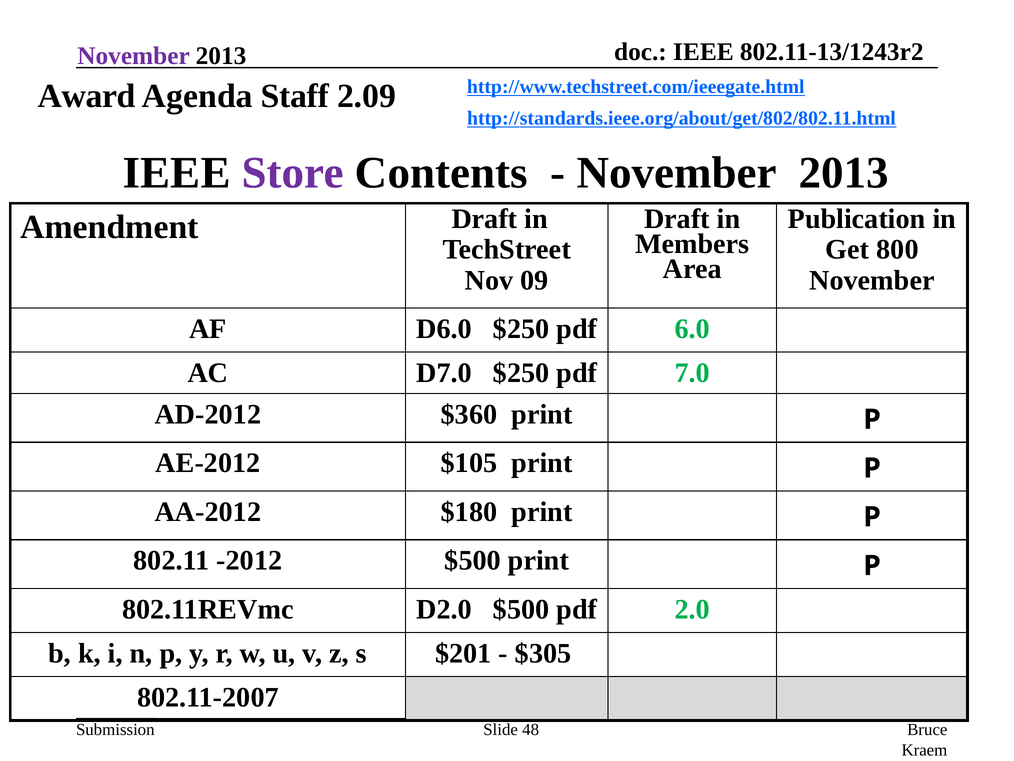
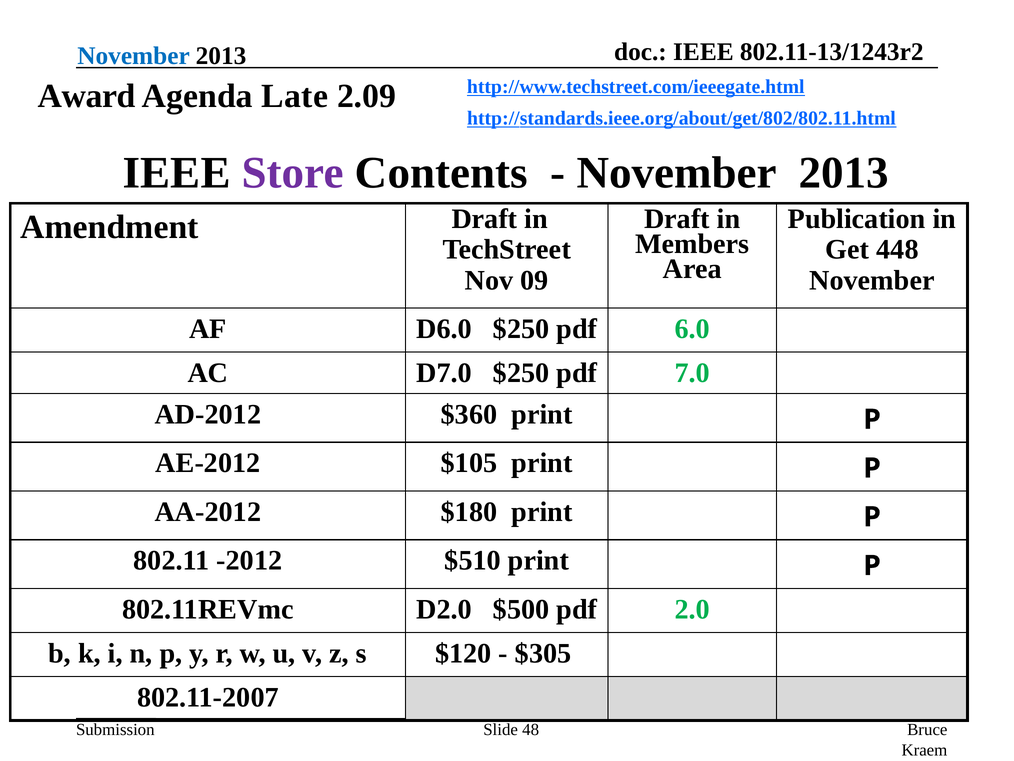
November at (134, 56) colour: purple -> blue
Staff: Staff -> Late
800: 800 -> 448
-2012 $500: $500 -> $510
$201: $201 -> $120
